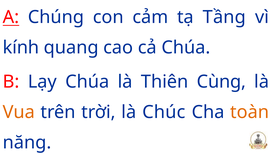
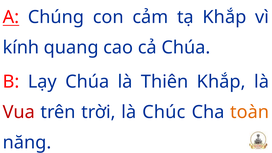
tạ Tầng: Tầng -> Khắp
Thiên Cùng: Cùng -> Khắp
Vua colour: orange -> red
